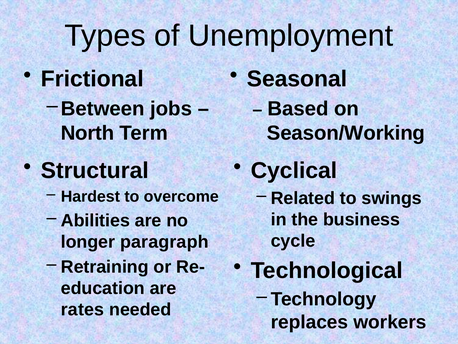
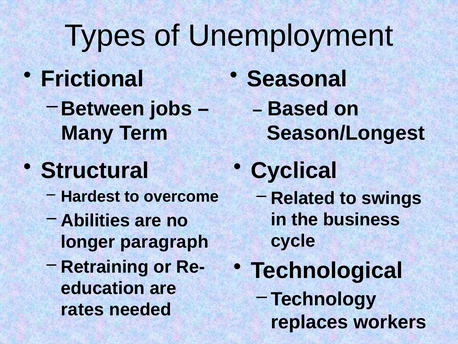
North: North -> Many
Season/Working: Season/Working -> Season/Longest
